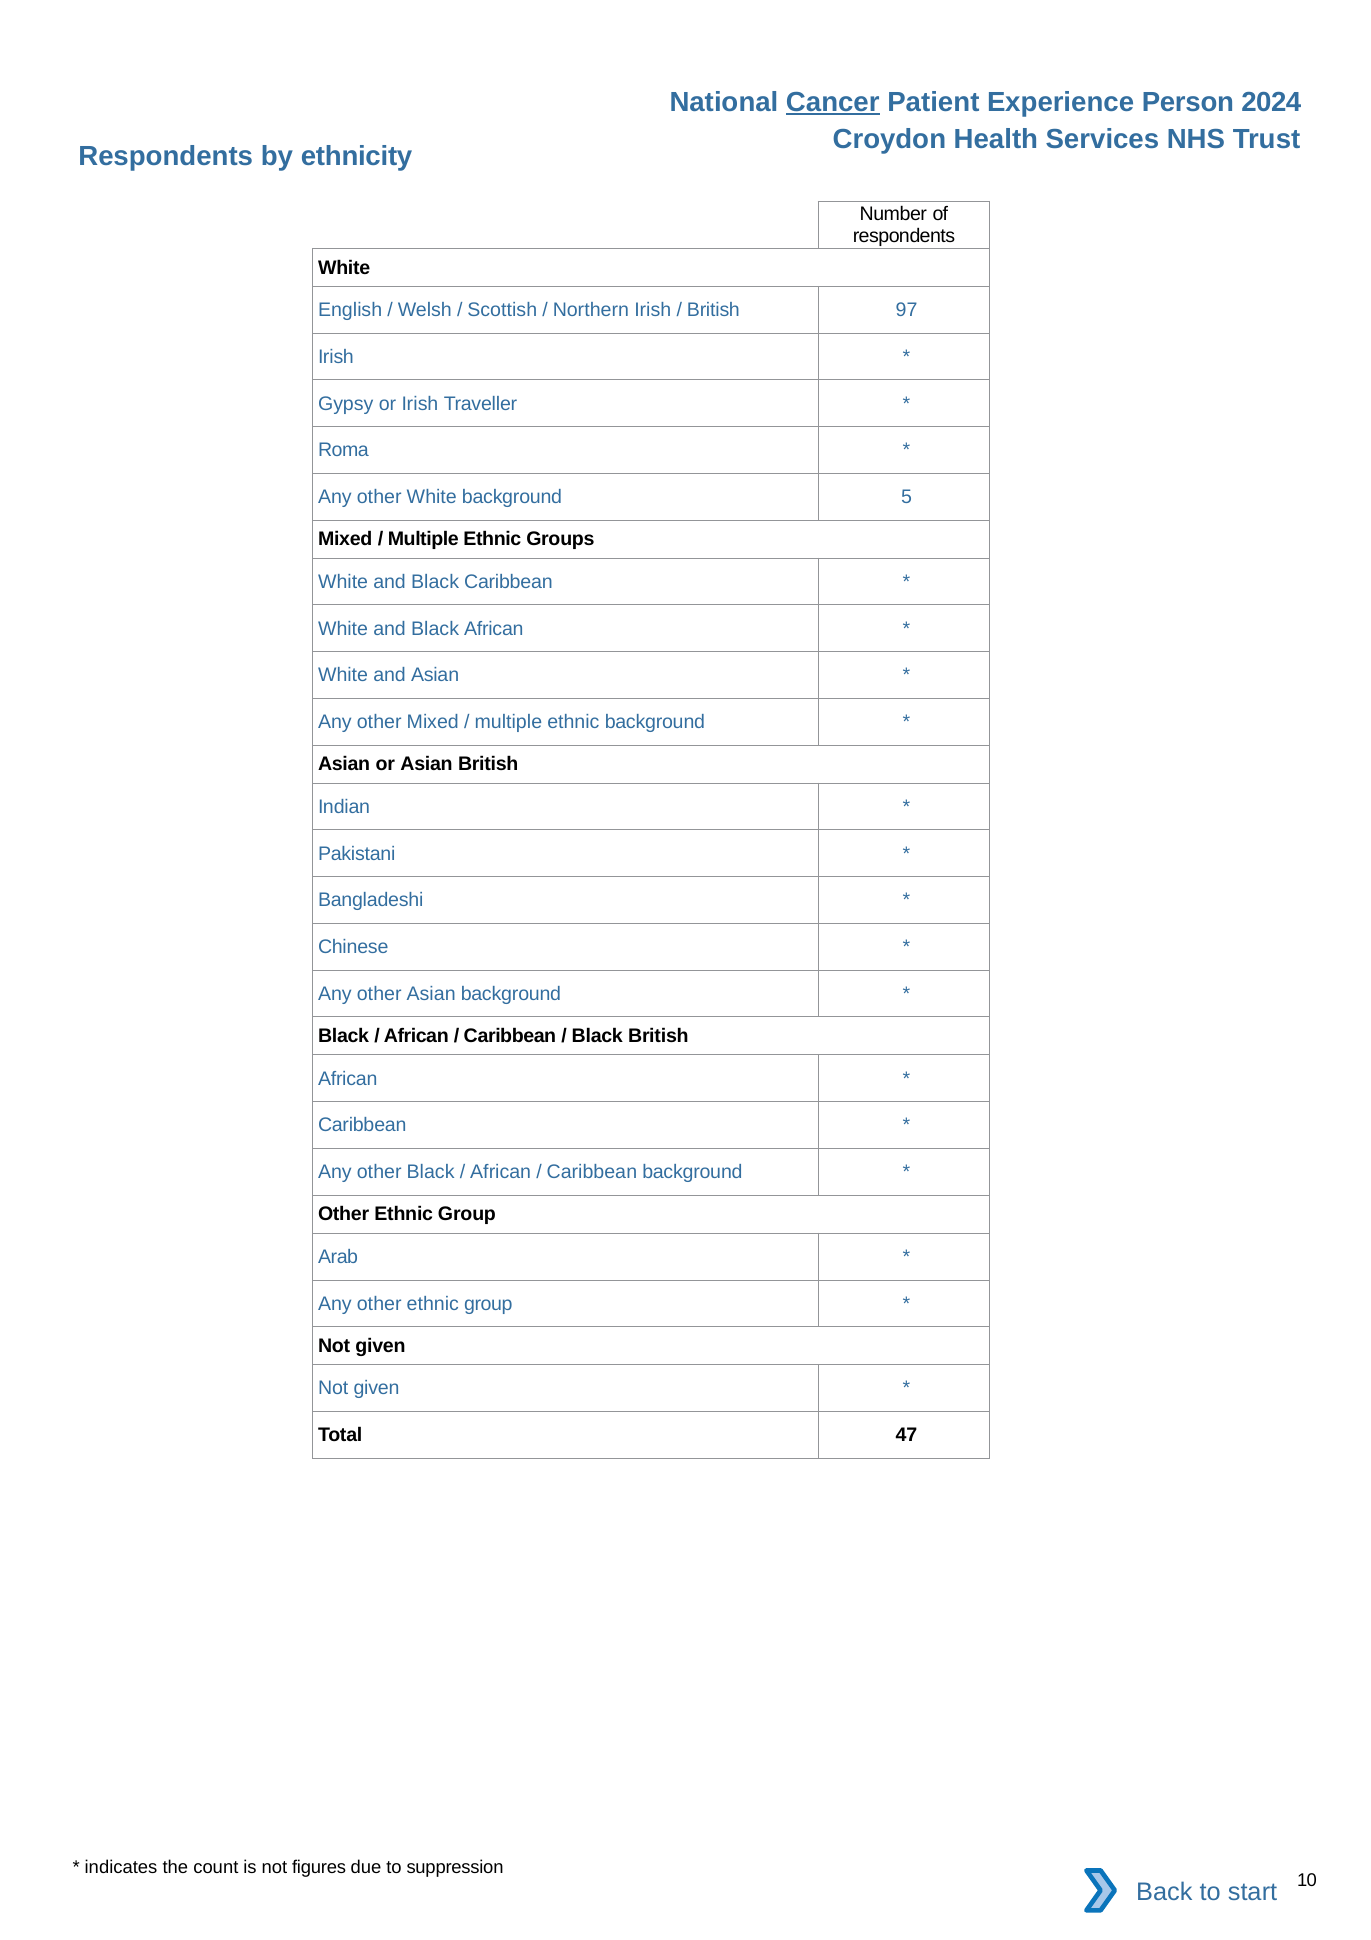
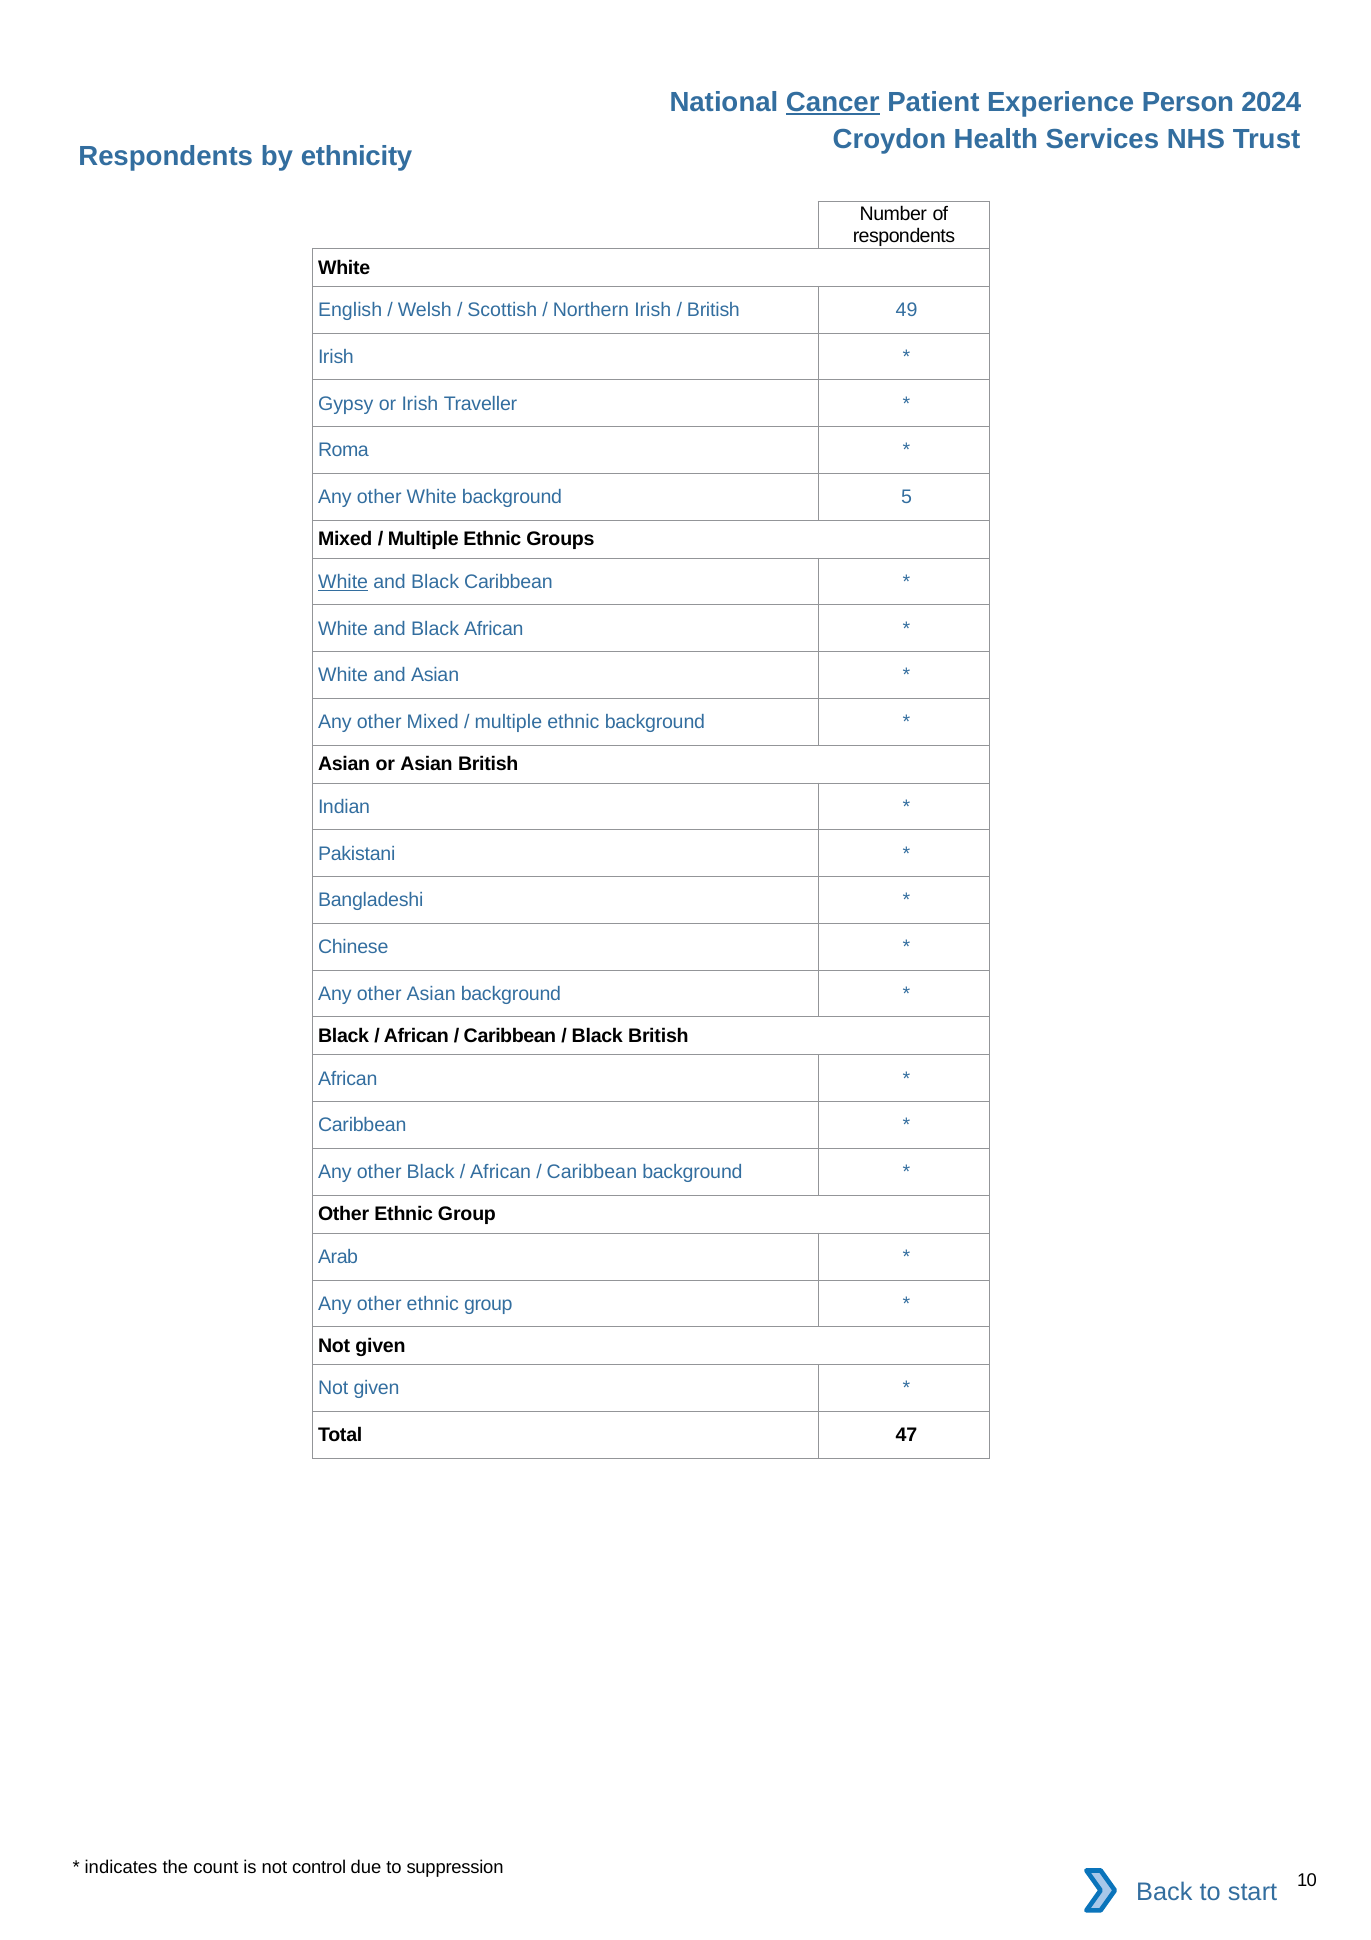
97: 97 -> 49
White at (343, 582) underline: none -> present
figures: figures -> control
